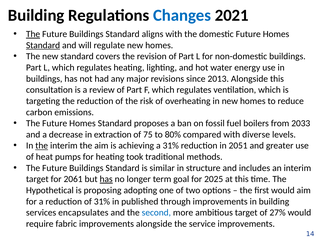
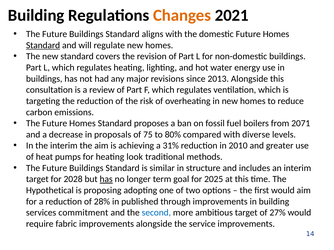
Changes colour: blue -> orange
The at (33, 34) underline: present -> none
2033: 2033 -> 2071
extraction: extraction -> proposals
the at (42, 146) underline: present -> none
2051: 2051 -> 2010
took: took -> look
2061: 2061 -> 2028
of 31%: 31% -> 28%
encapsulates: encapsulates -> commitment
